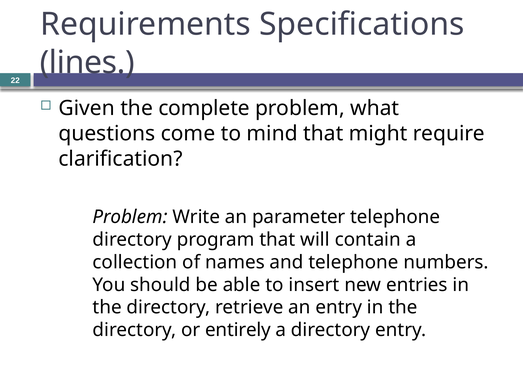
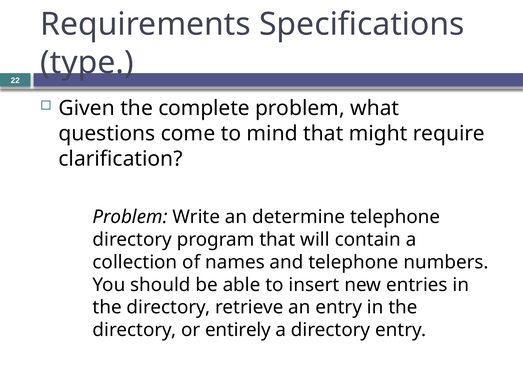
lines: lines -> type
parameter: parameter -> determine
